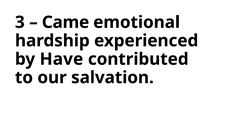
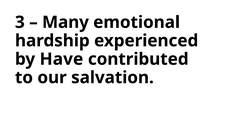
Came: Came -> Many
